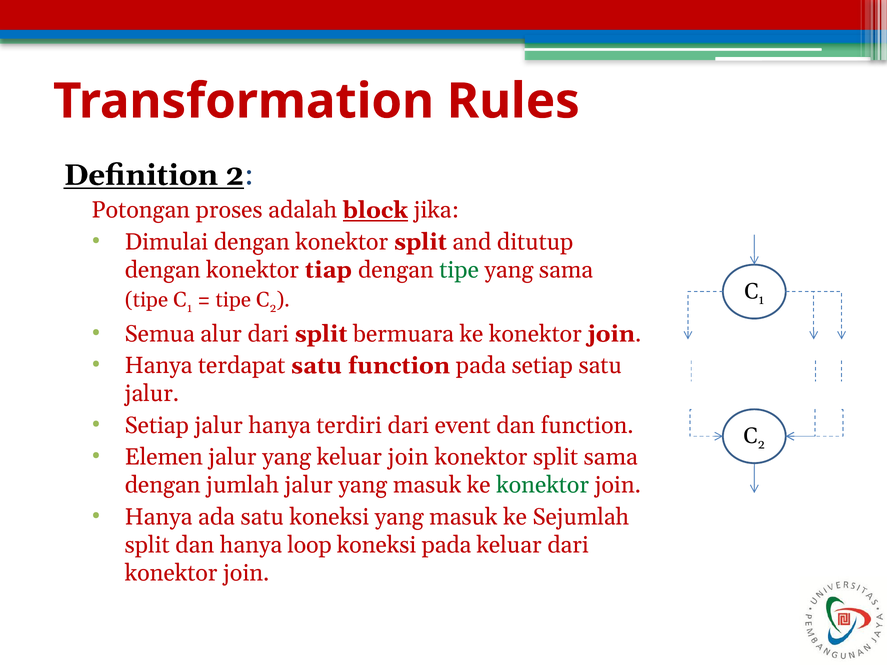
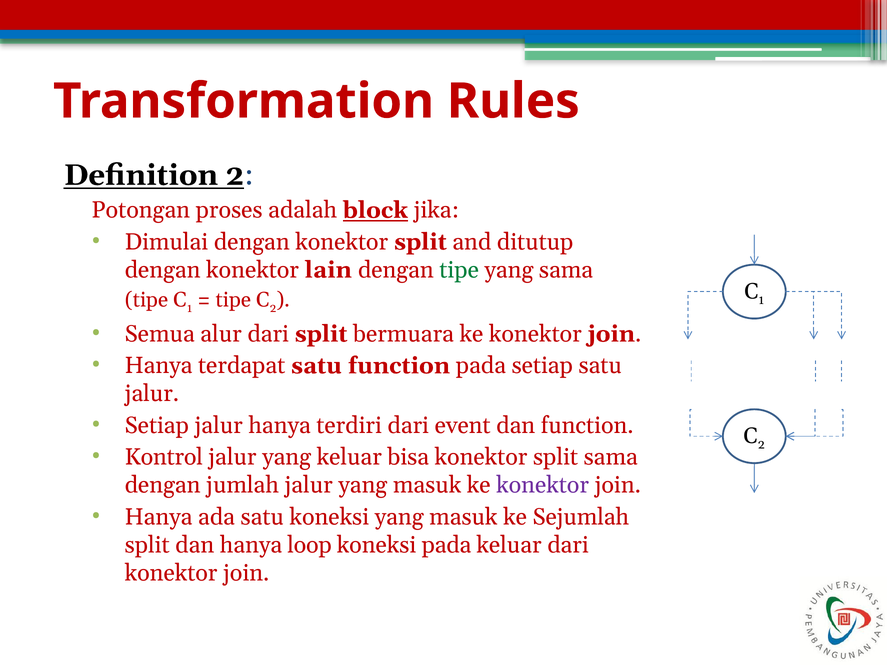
tiap: tiap -> lain
Elemen: Elemen -> Kontrol
keluar join: join -> bisa
konektor at (543, 485) colour: green -> purple
